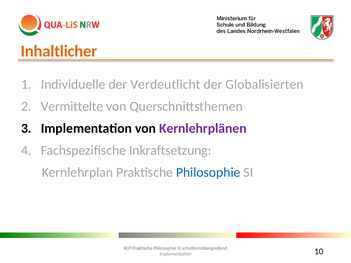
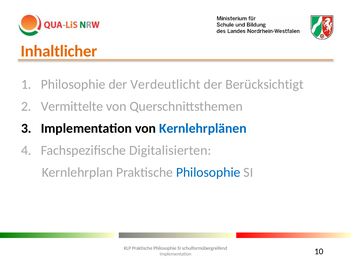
Individuelle at (73, 84): Individuelle -> Philosophie
Globalisierten: Globalisierten -> Berücksichtigt
Kernlehrplänen colour: purple -> blue
Inkraftsetzung: Inkraftsetzung -> Digitalisierten
